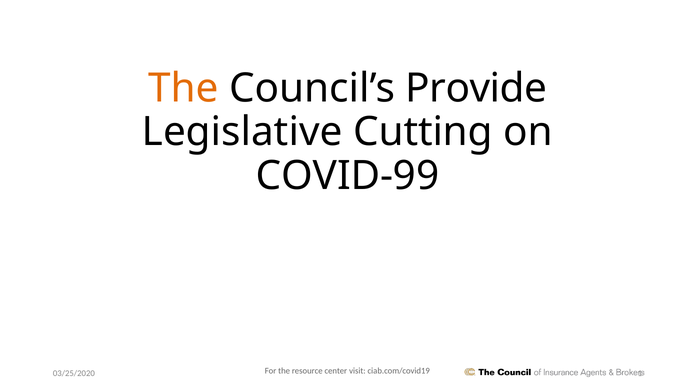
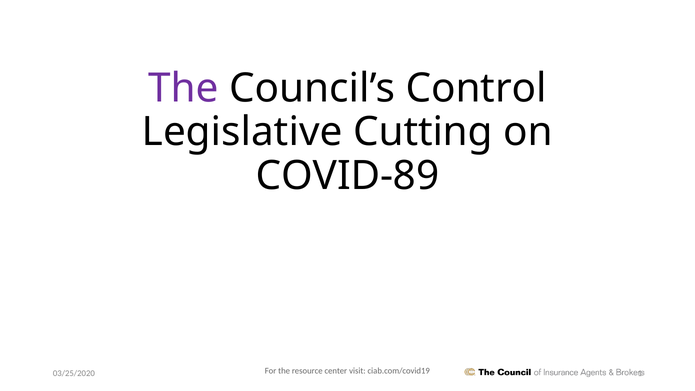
The at (183, 88) colour: orange -> purple
Provide: Provide -> Control
COVID-99: COVID-99 -> COVID-89
